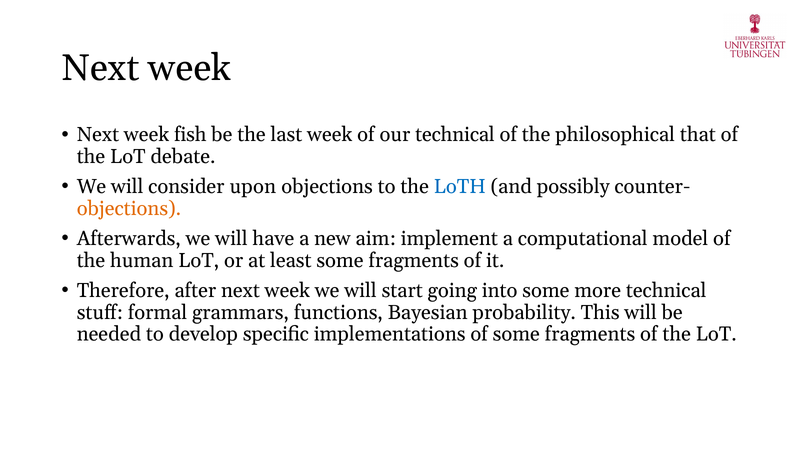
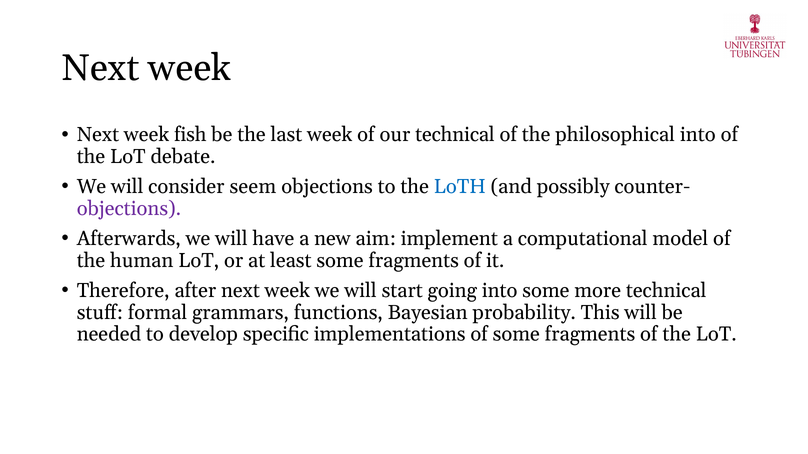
philosophical that: that -> into
upon: upon -> seem
objections at (129, 209) colour: orange -> purple
